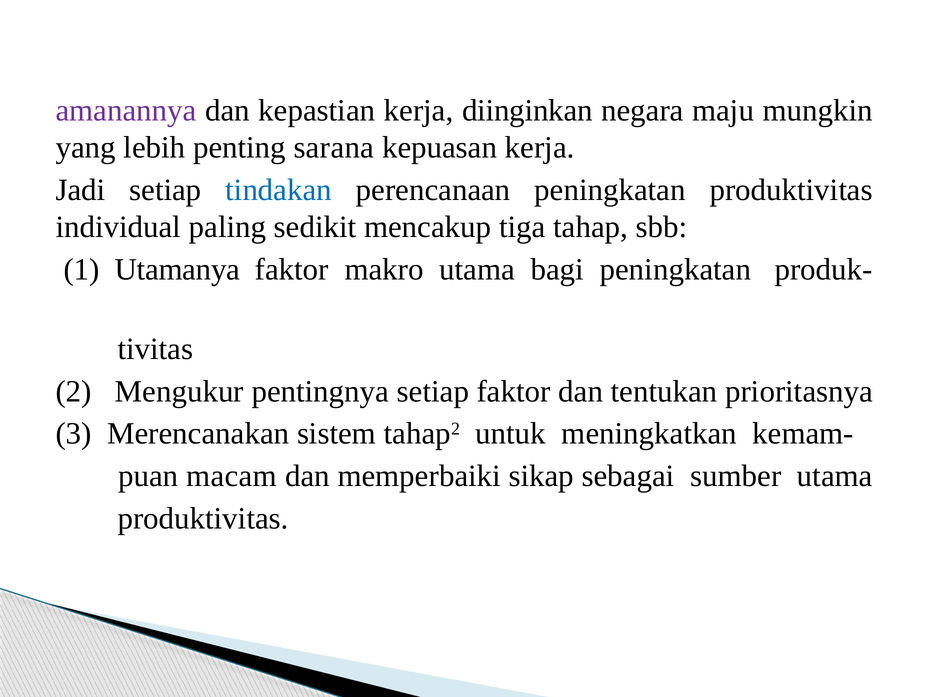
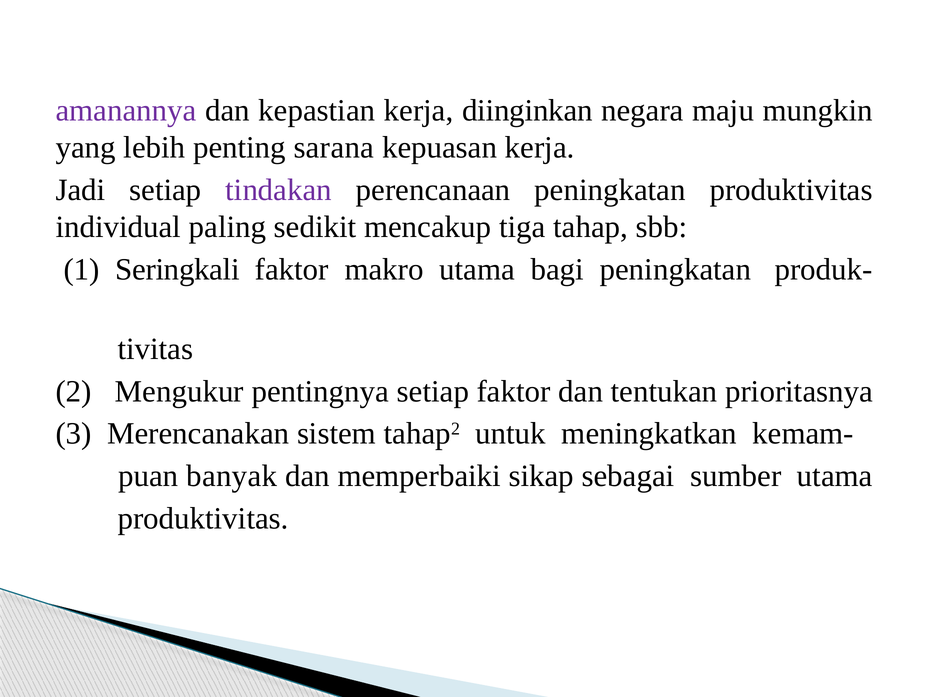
tindakan colour: blue -> purple
Utamanya: Utamanya -> Seringkali
macam: macam -> banyak
